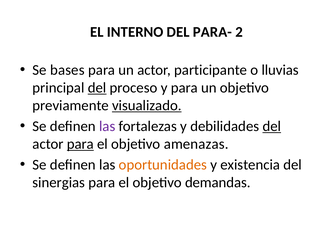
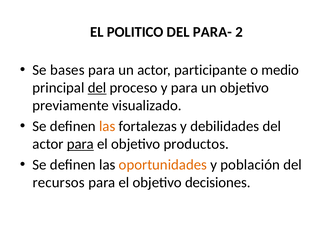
INTERNO: INTERNO -> POLITICO
lluvias: lluvias -> medio
visualizado underline: present -> none
las at (107, 126) colour: purple -> orange
del at (272, 126) underline: present -> none
amenazas: amenazas -> productos
existencia: existencia -> población
sinergias: sinergias -> recursos
demandas: demandas -> decisiones
